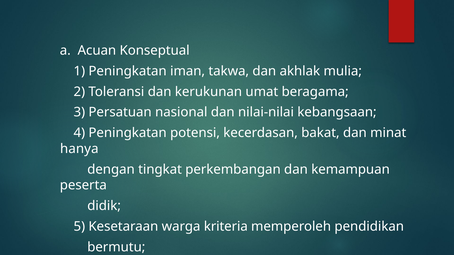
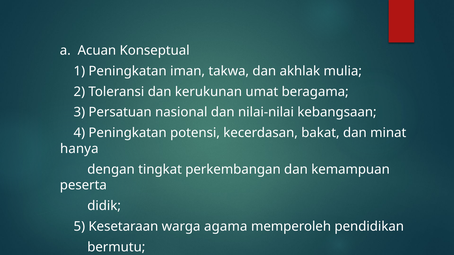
kriteria: kriteria -> agama
